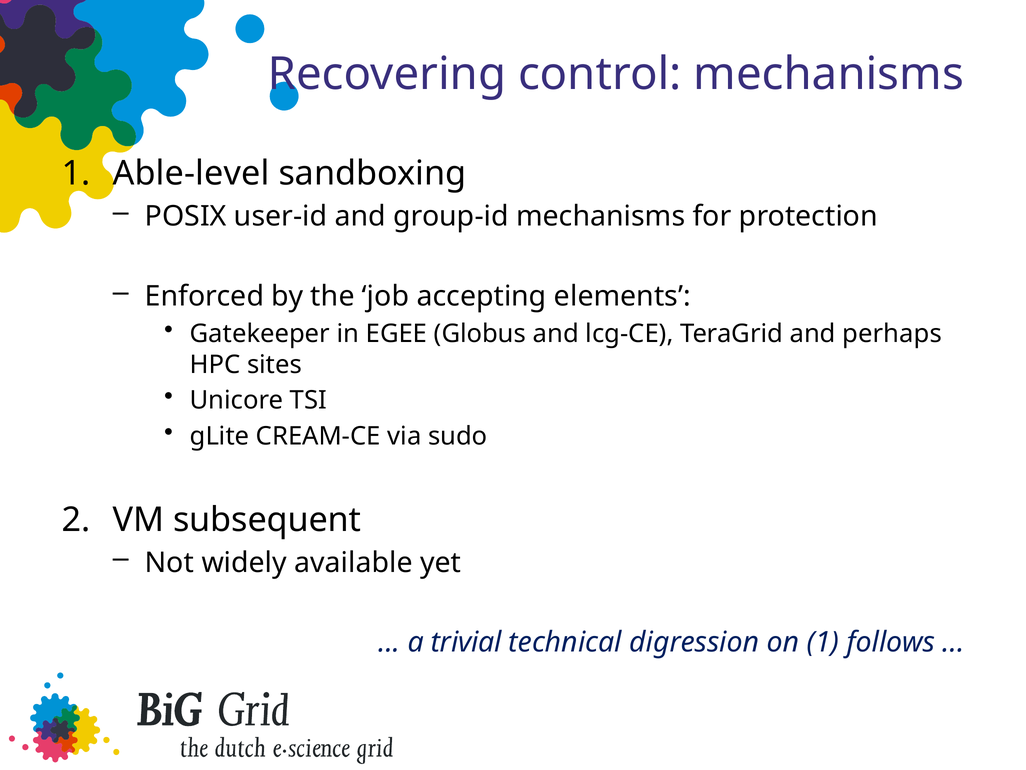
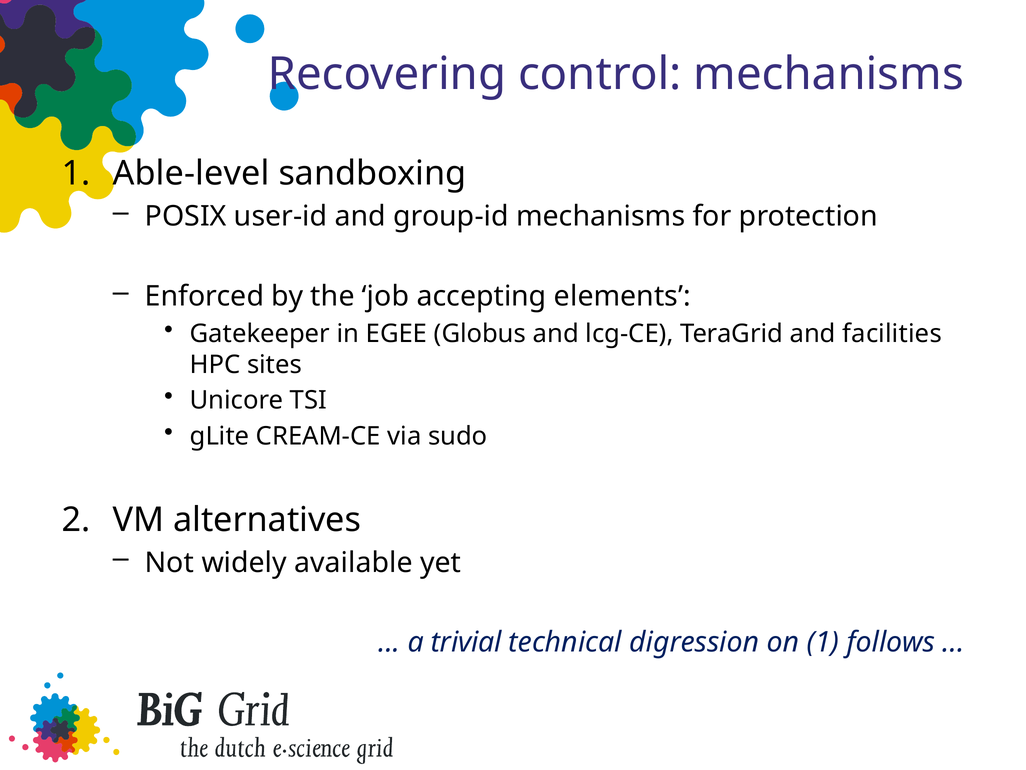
perhaps: perhaps -> facilities
subsequent: subsequent -> alternatives
